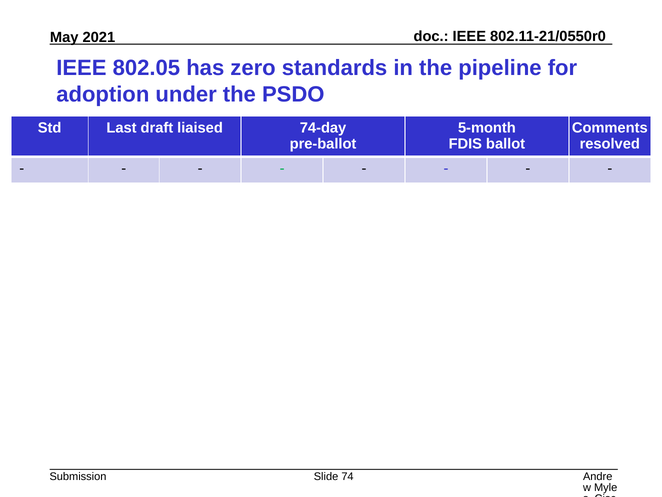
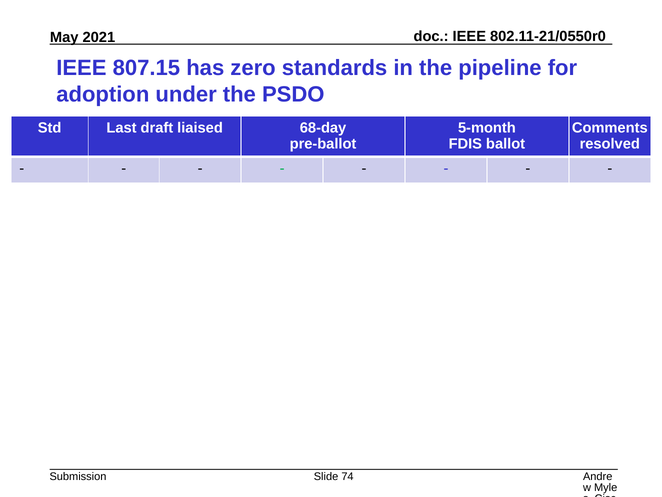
802.05: 802.05 -> 807.15
74-day: 74-day -> 68-day
